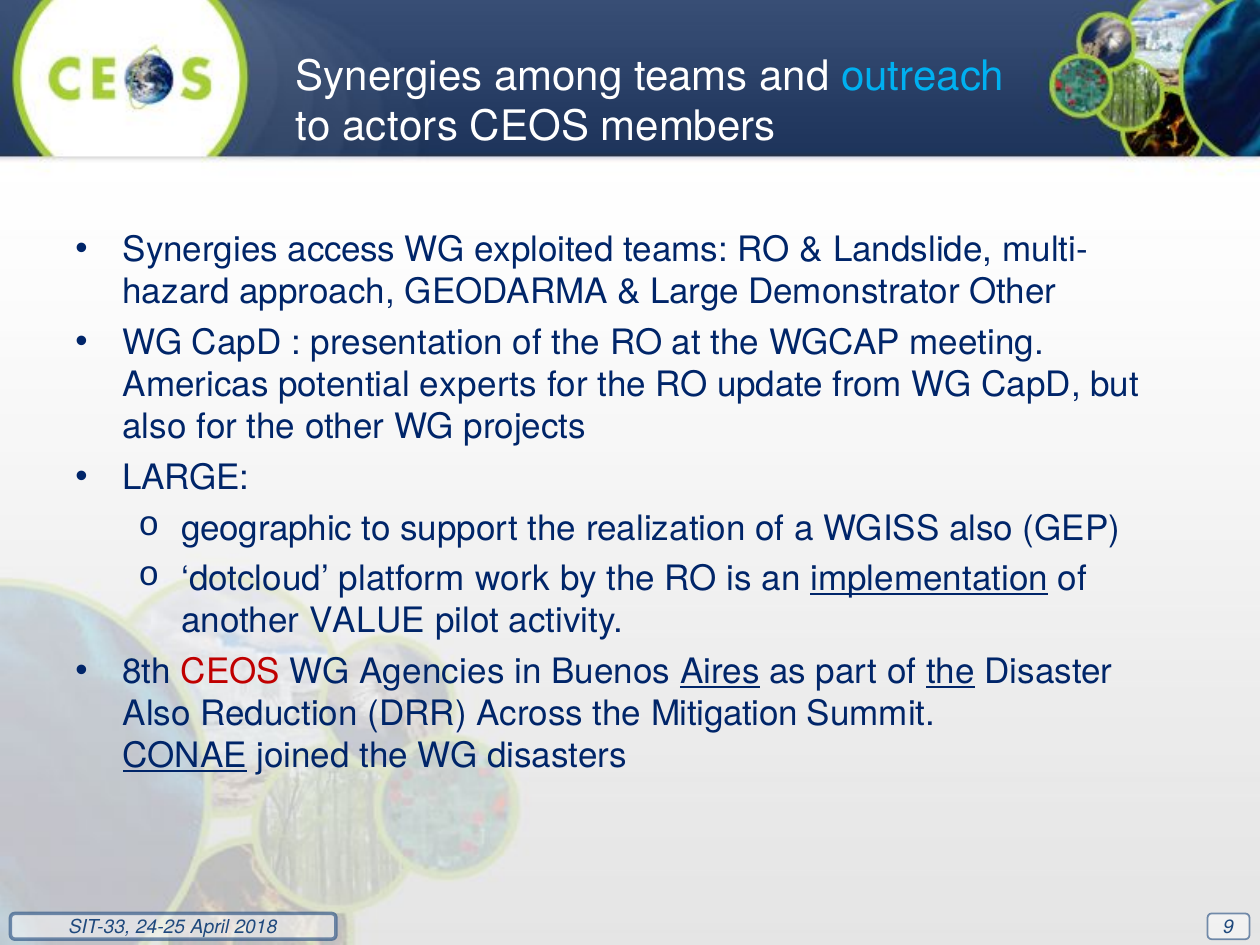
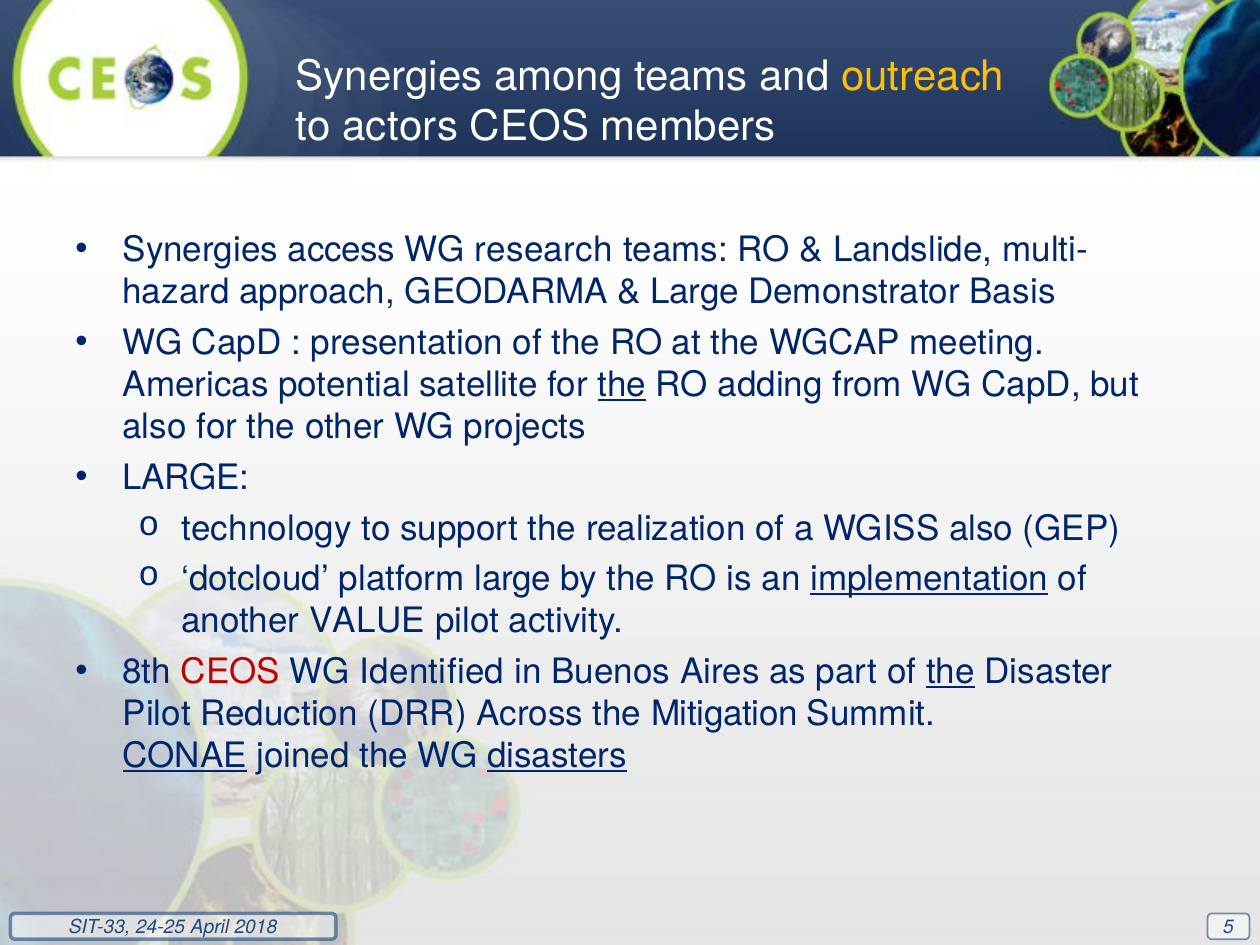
outreach colour: light blue -> yellow
exploited: exploited -> research
Demonstrator Other: Other -> Basis
experts: experts -> satellite
the at (622, 385) underline: none -> present
update: update -> adding
geographic: geographic -> technology
platform work: work -> large
Agencies: Agencies -> Identified
Aires underline: present -> none
Also at (157, 714): Also -> Pilot
disasters underline: none -> present
9: 9 -> 5
